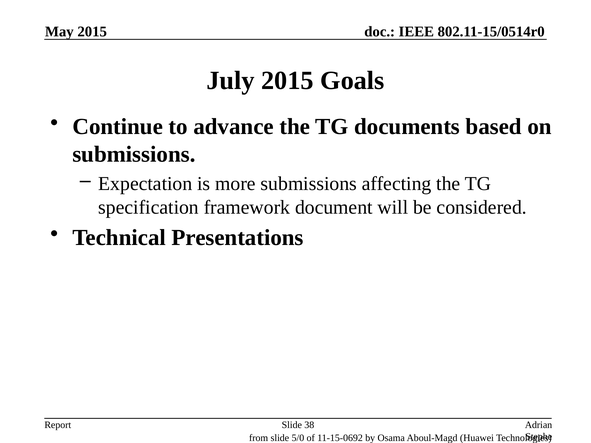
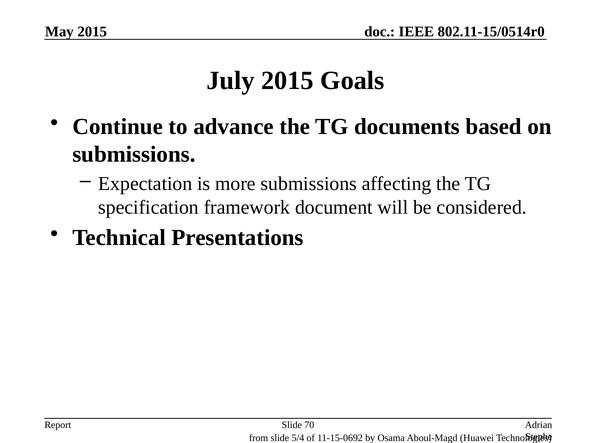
38: 38 -> 70
5/0: 5/0 -> 5/4
